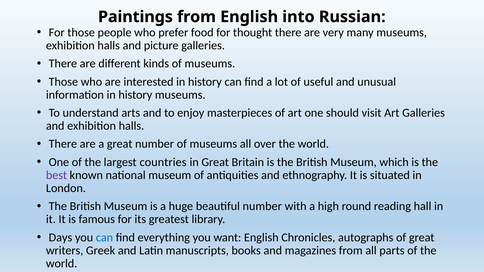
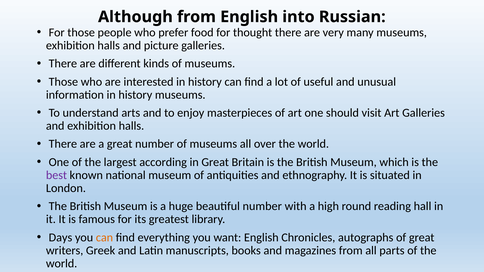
Paintings: Paintings -> Although
largest countries: countries -> according
can at (104, 238) colour: blue -> orange
